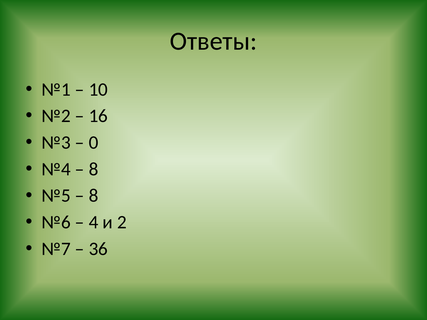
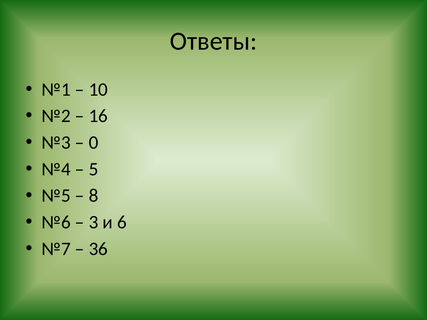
8 at (94, 169): 8 -> 5
4: 4 -> 3
2: 2 -> 6
